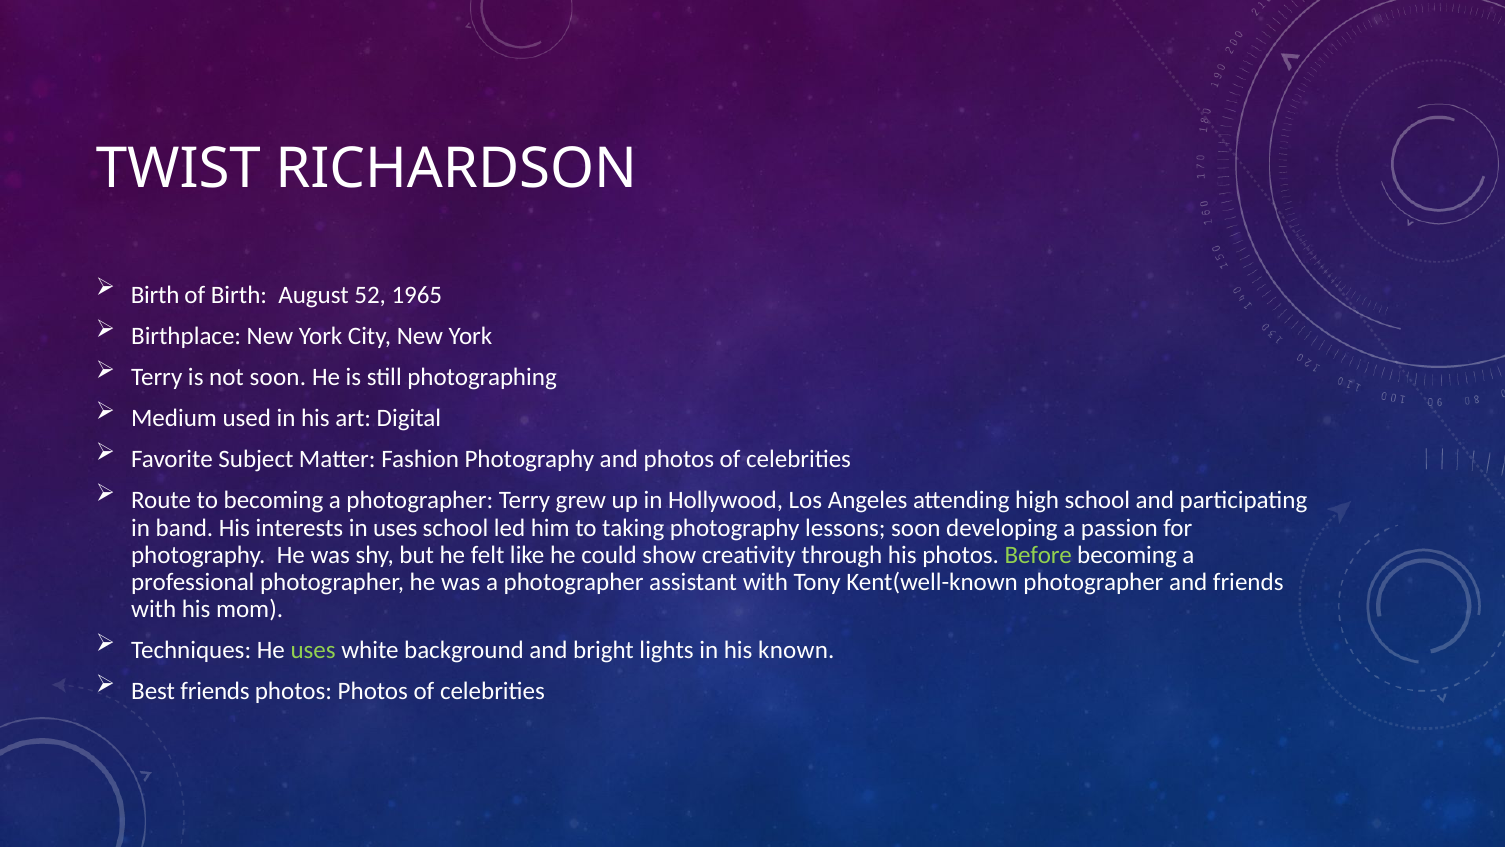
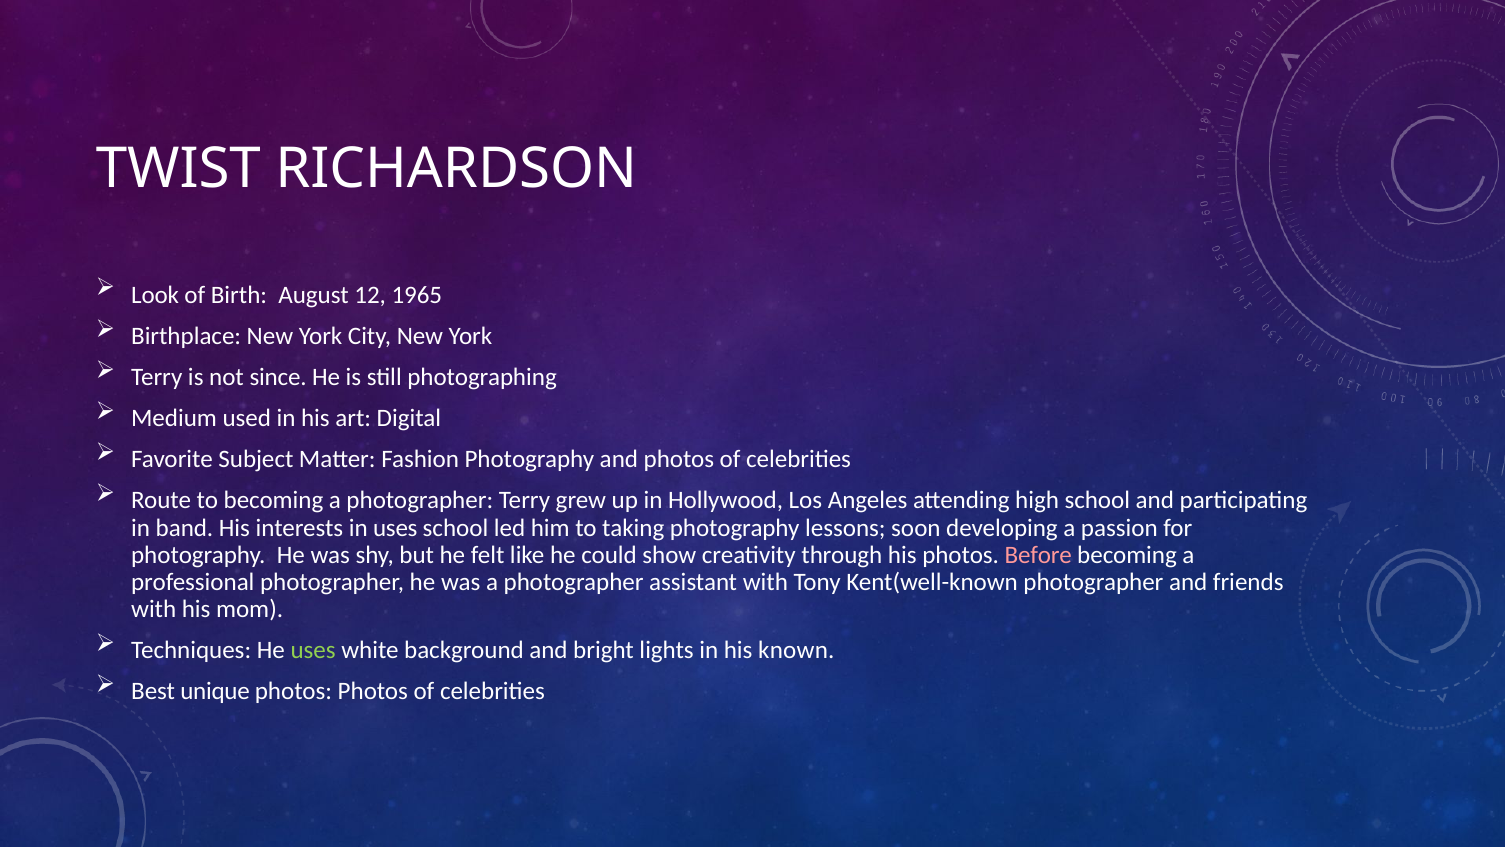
Birth at (155, 295): Birth -> Look
52: 52 -> 12
not soon: soon -> since
Before colour: light green -> pink
Best friends: friends -> unique
